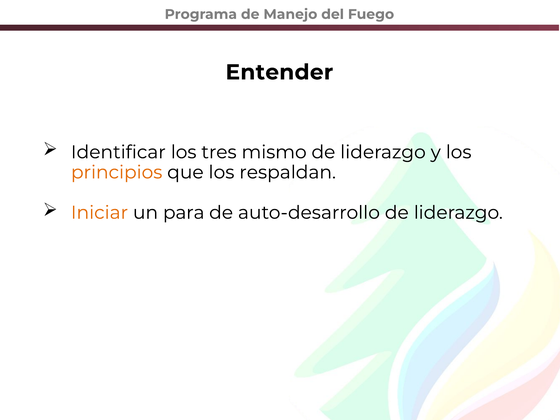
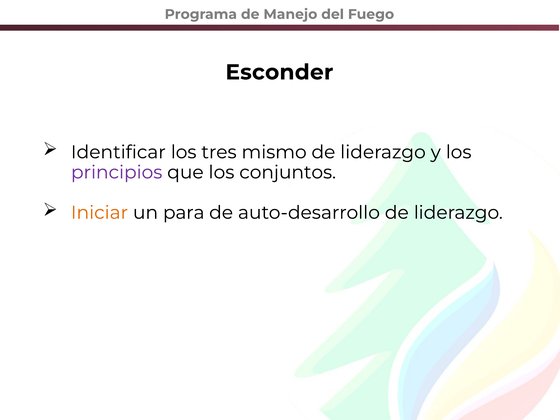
Entender: Entender -> Esconder
principios colour: orange -> purple
respaldan: respaldan -> conjuntos
